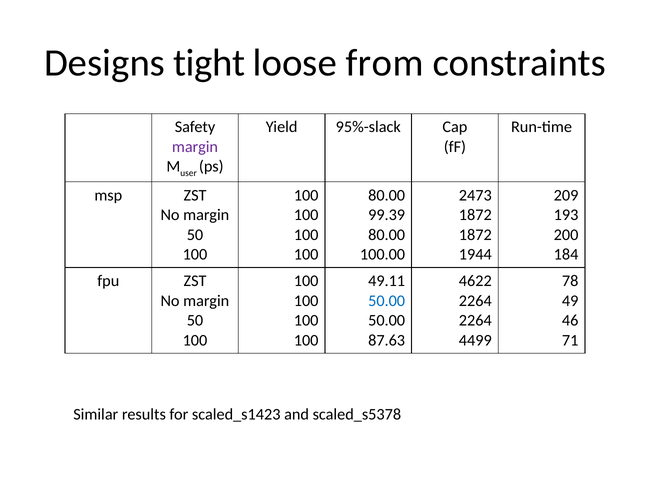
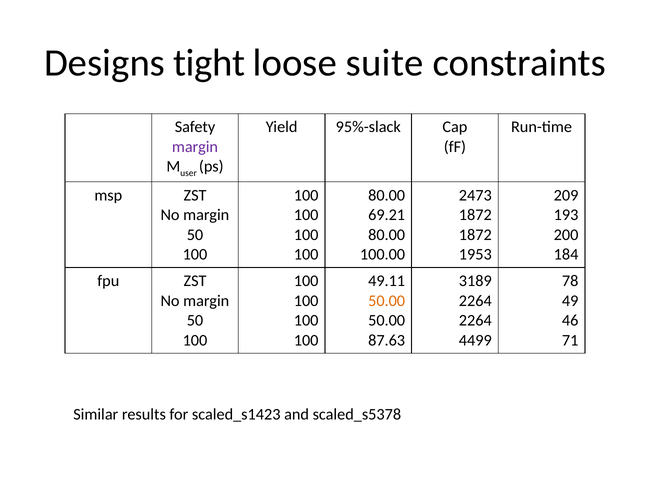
from: from -> suite
99.39: 99.39 -> 69.21
1944: 1944 -> 1953
4622: 4622 -> 3189
50.00 at (387, 301) colour: blue -> orange
